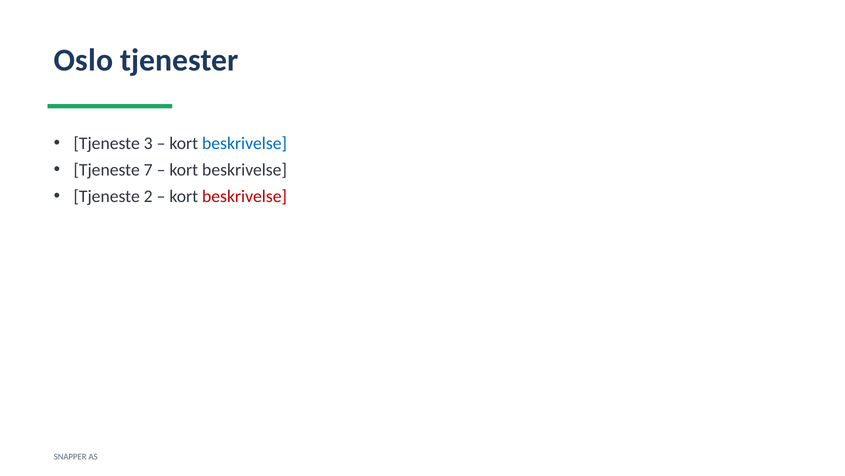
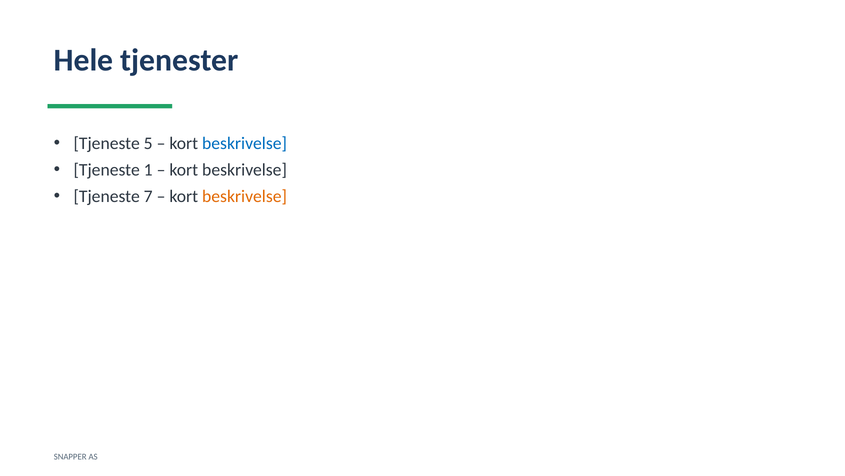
Oslo: Oslo -> Hele
3: 3 -> 5
7: 7 -> 1
2: 2 -> 7
beskrivelse at (245, 196) colour: red -> orange
